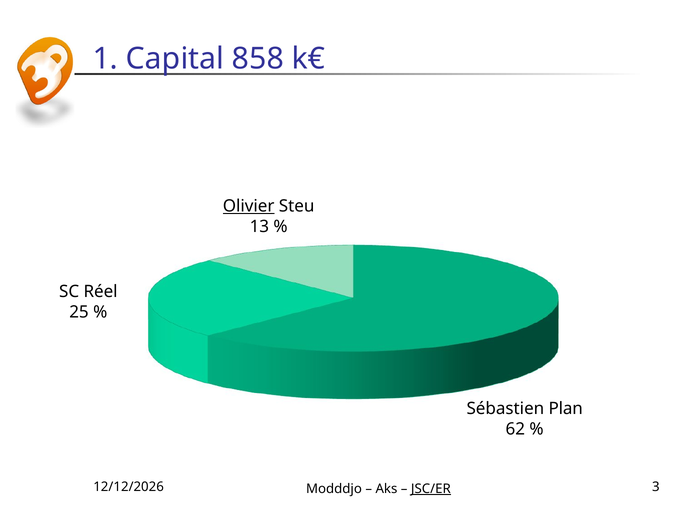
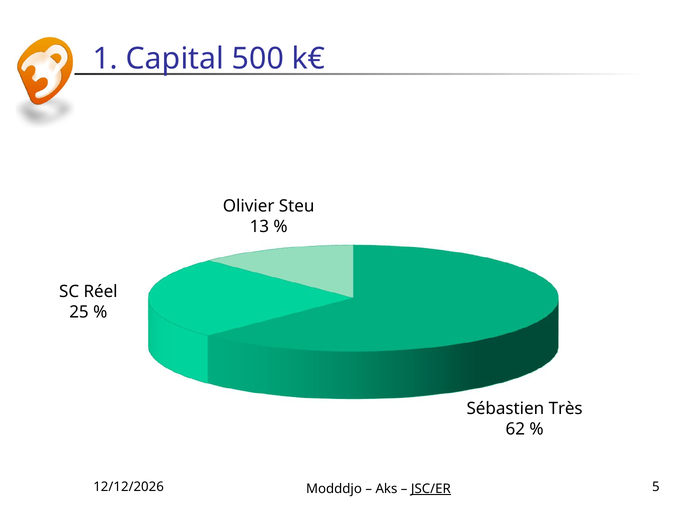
858: 858 -> 500
Olivier underline: present -> none
Plan: Plan -> Très
3: 3 -> 5
